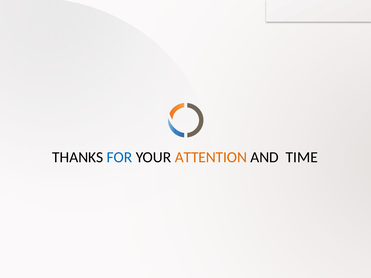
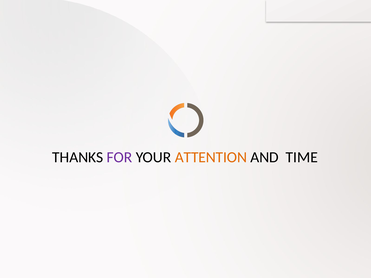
FOR colour: blue -> purple
